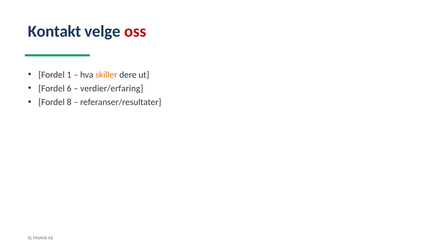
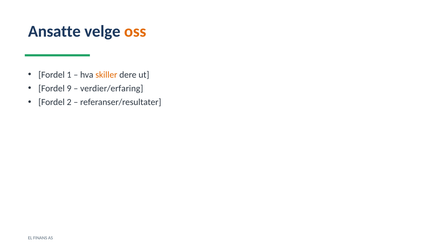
Kontakt: Kontakt -> Ansatte
oss colour: red -> orange
6: 6 -> 9
8: 8 -> 2
